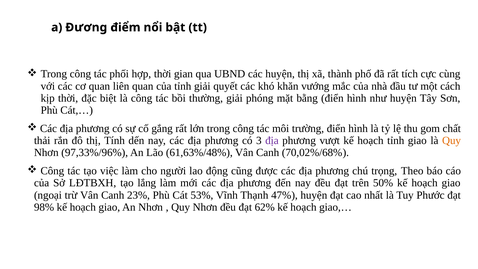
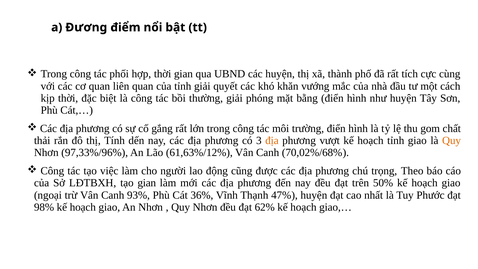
địa at (272, 141) colour: purple -> orange
61,63%/48%: 61,63%/48% -> 61,63%/12%
tạo lắng: lắng -> gian
23%: 23% -> 93%
53%: 53% -> 36%
